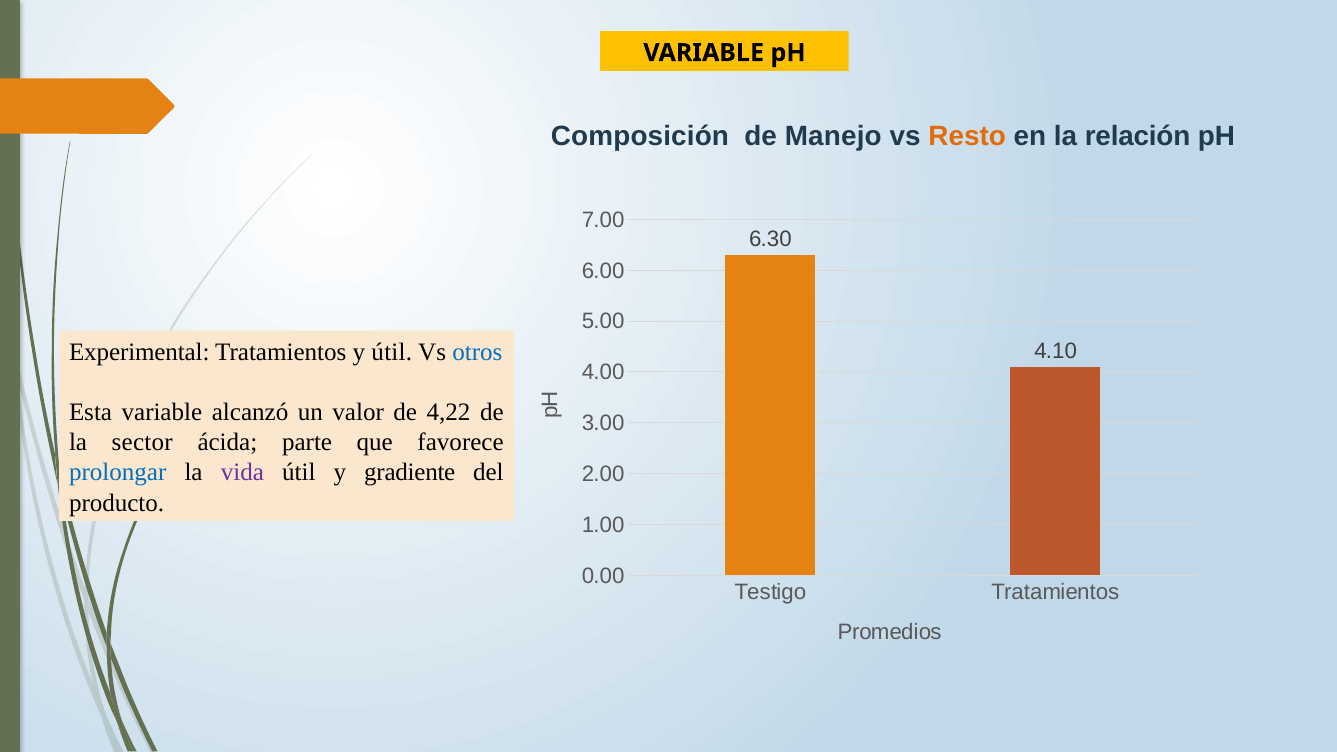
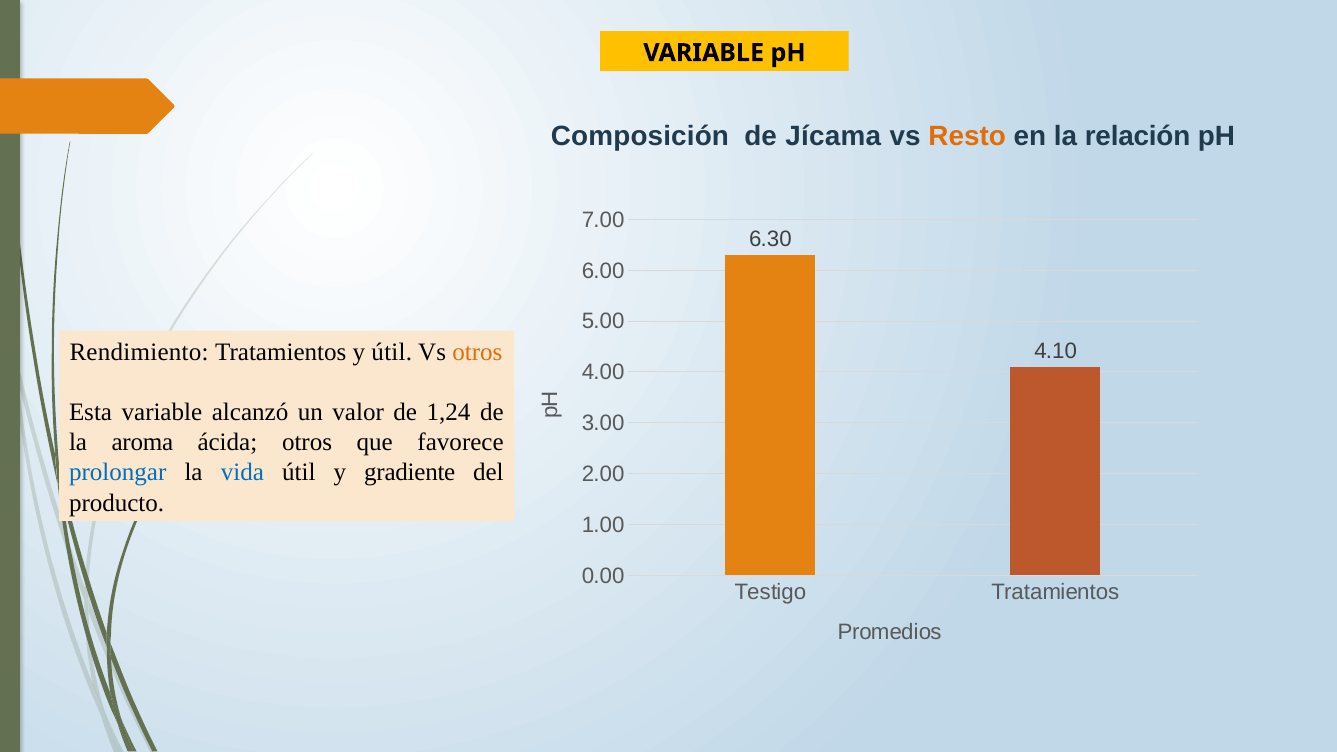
Manejo: Manejo -> Jícama
Experimental: Experimental -> Rendimiento
otros at (477, 352) colour: blue -> orange
4,22: 4,22 -> 1,24
sector: sector -> aroma
ácida parte: parte -> otros
vida colour: purple -> blue
